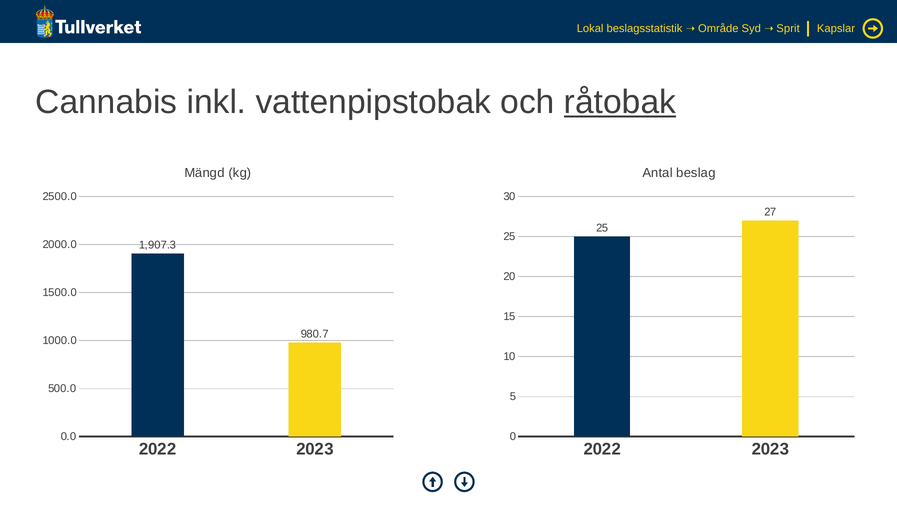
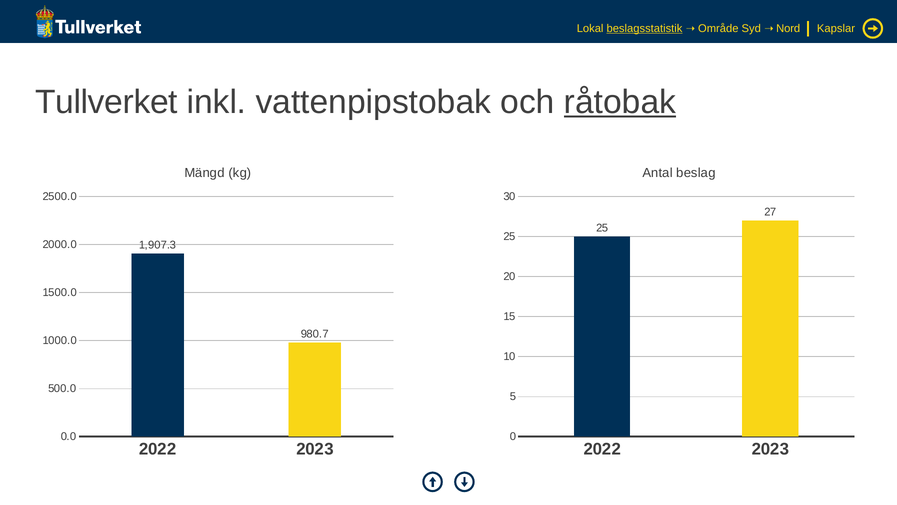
beslagsstatistik underline: none -> present
Sprit: Sprit -> Nord
Cannabis: Cannabis -> Tullverket
